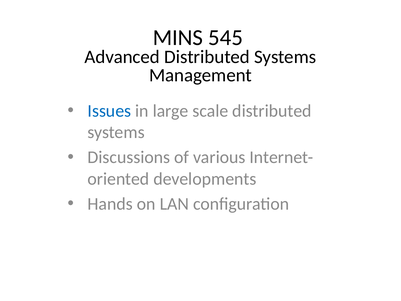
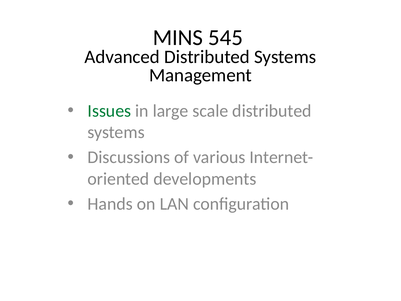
Issues colour: blue -> green
